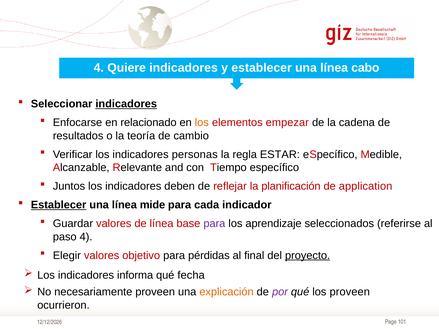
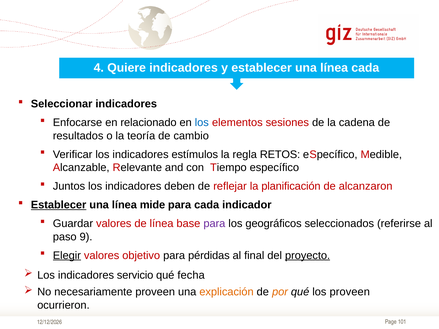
línea cabo: cabo -> cada
indicadores at (126, 104) underline: present -> none
los at (202, 123) colour: orange -> blue
empezar: empezar -> sesiones
personas: personas -> estímulos
ESTAR: ESTAR -> RETOS
application: application -> alcanzaron
aprendizaje: aprendizaje -> geográficos
paso 4: 4 -> 9
Elegir underline: none -> present
informa: informa -> servicio
por colour: purple -> orange
